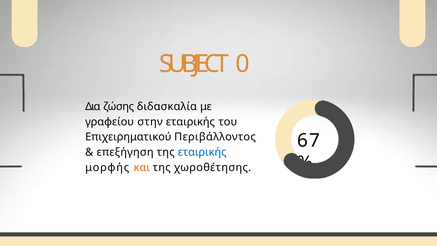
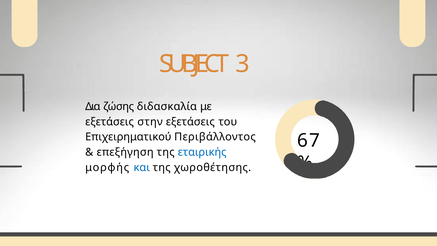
0: 0 -> 3
γραφείου at (110, 122): γραφείου -> εξετάσεις
στην εταιρικής: εταιρικής -> εξετάσεις
και colour: orange -> blue
